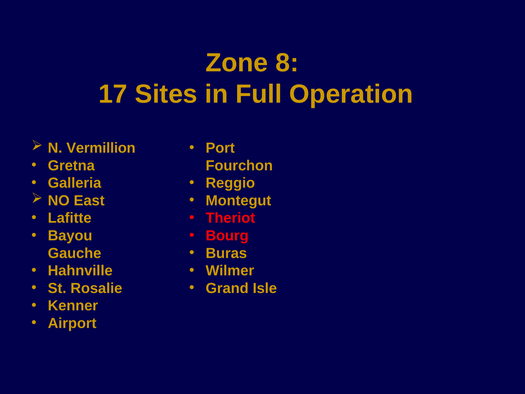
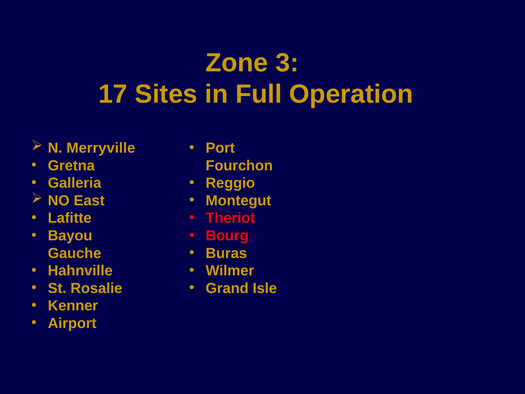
8: 8 -> 3
Vermillion: Vermillion -> Merryville
